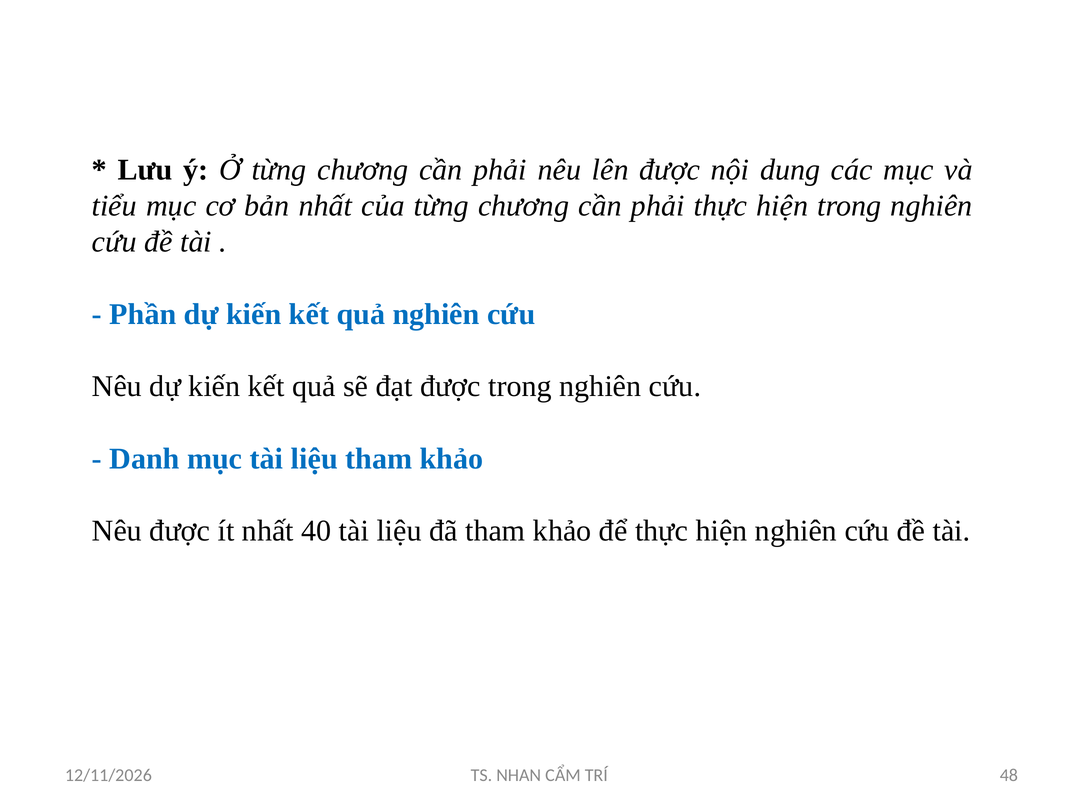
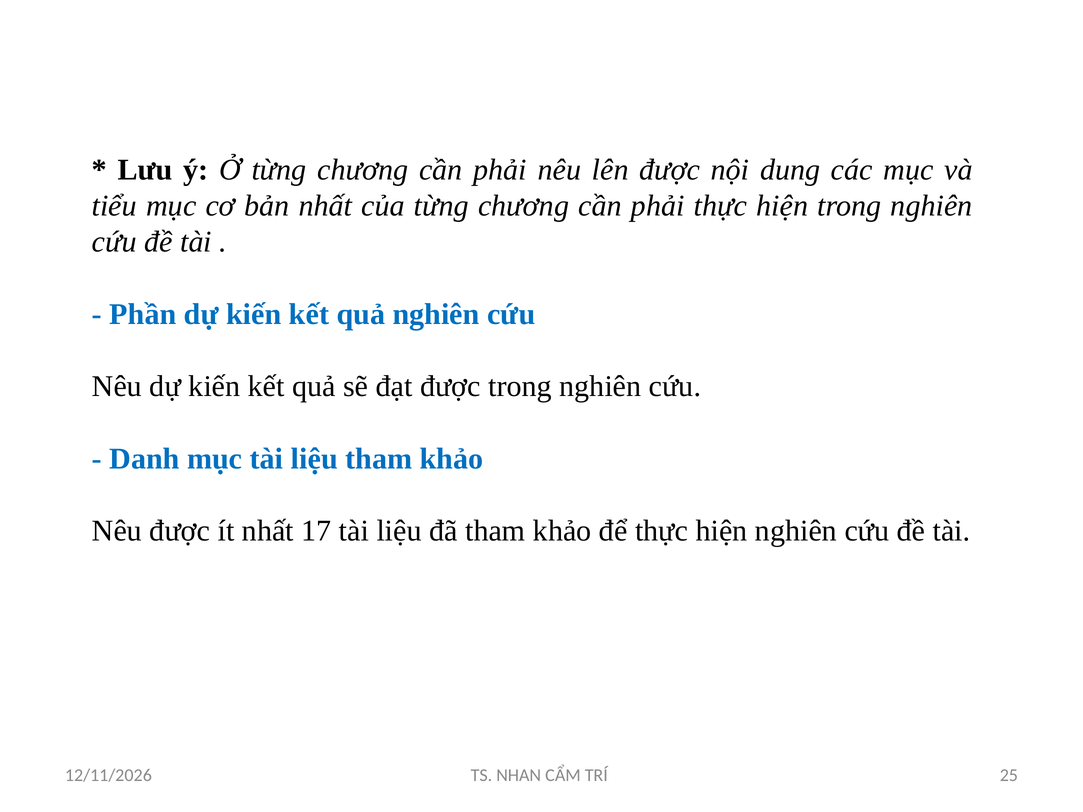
40: 40 -> 17
48: 48 -> 25
